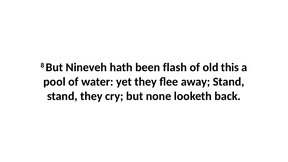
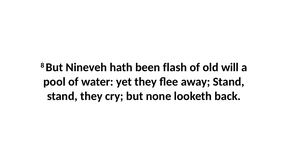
this: this -> will
